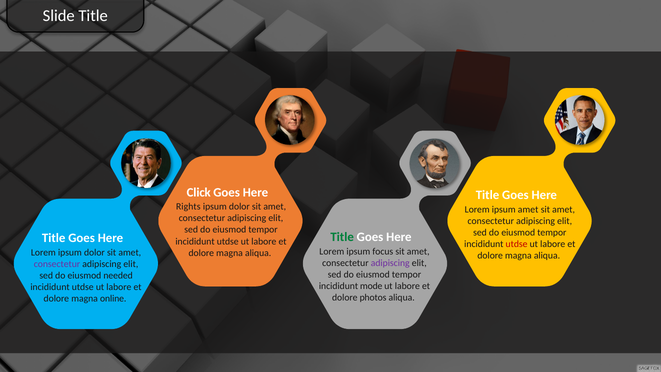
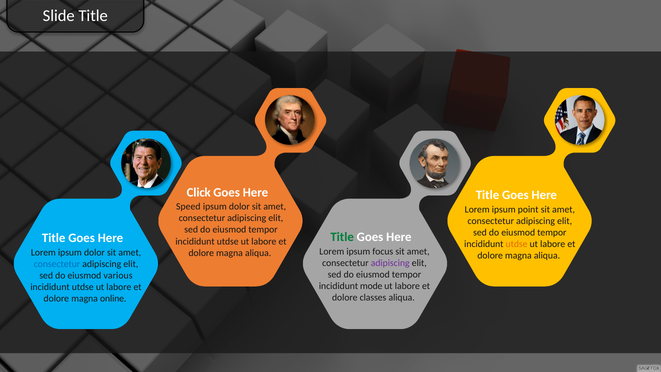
Rights: Rights -> Speed
ipsum amet: amet -> point
utdse at (517, 244) colour: red -> orange
consectetur at (57, 264) colour: purple -> blue
needed: needed -> various
photos: photos -> classes
